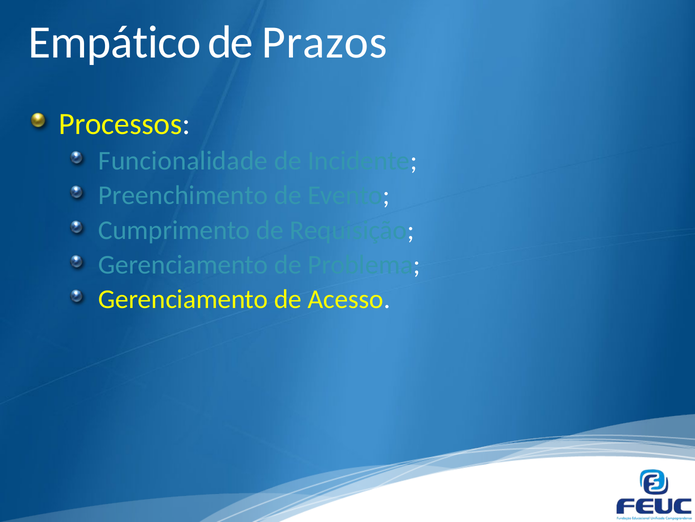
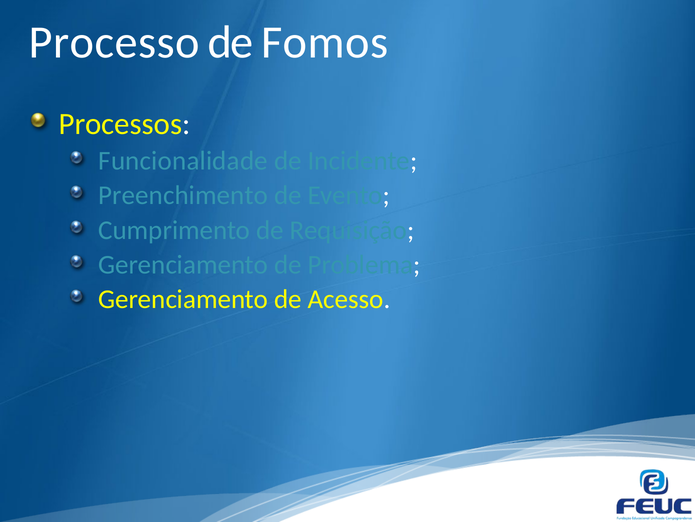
Empático: Empático -> Processo
Prazos: Prazos -> Fomos
